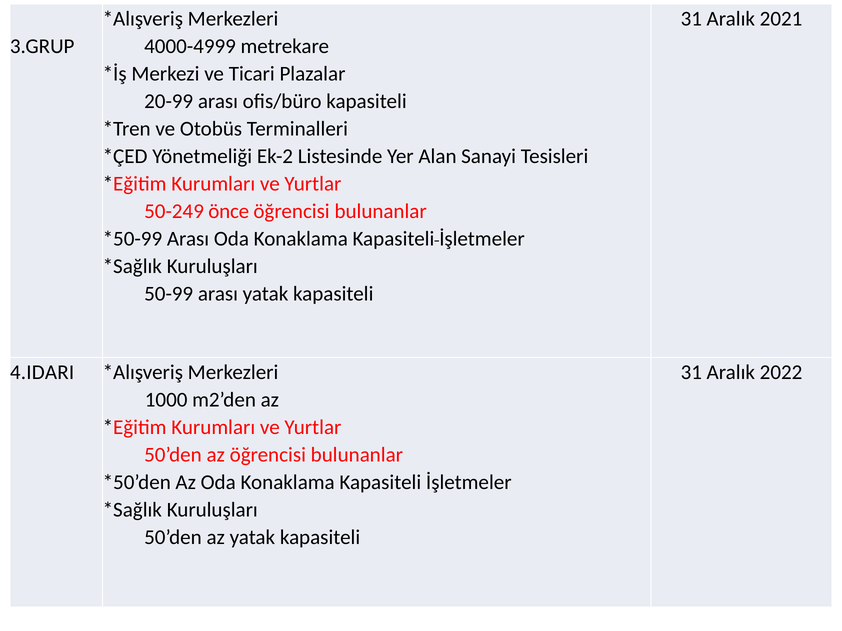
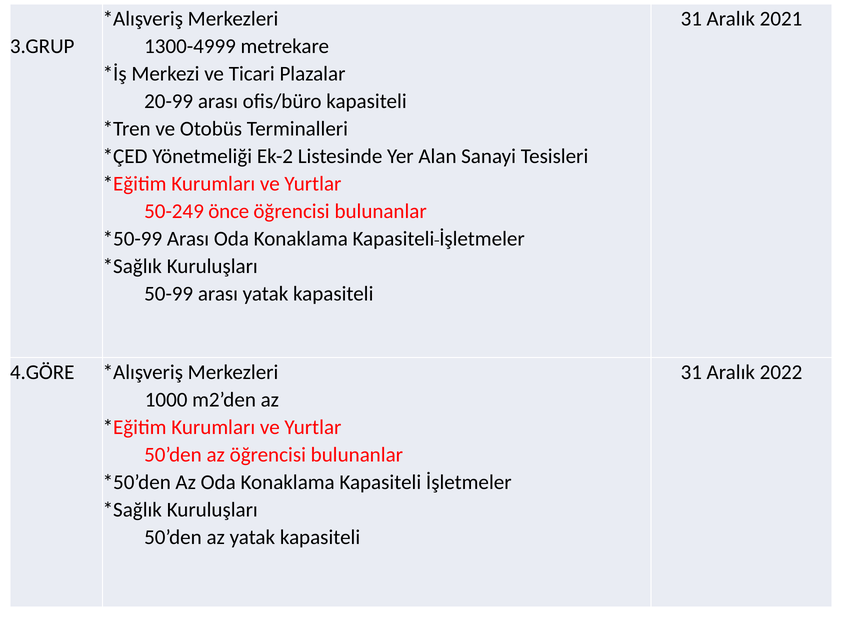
4000-4999: 4000-4999 -> 1300-4999
4.IDARI: 4.IDARI -> 4.GÖRE
